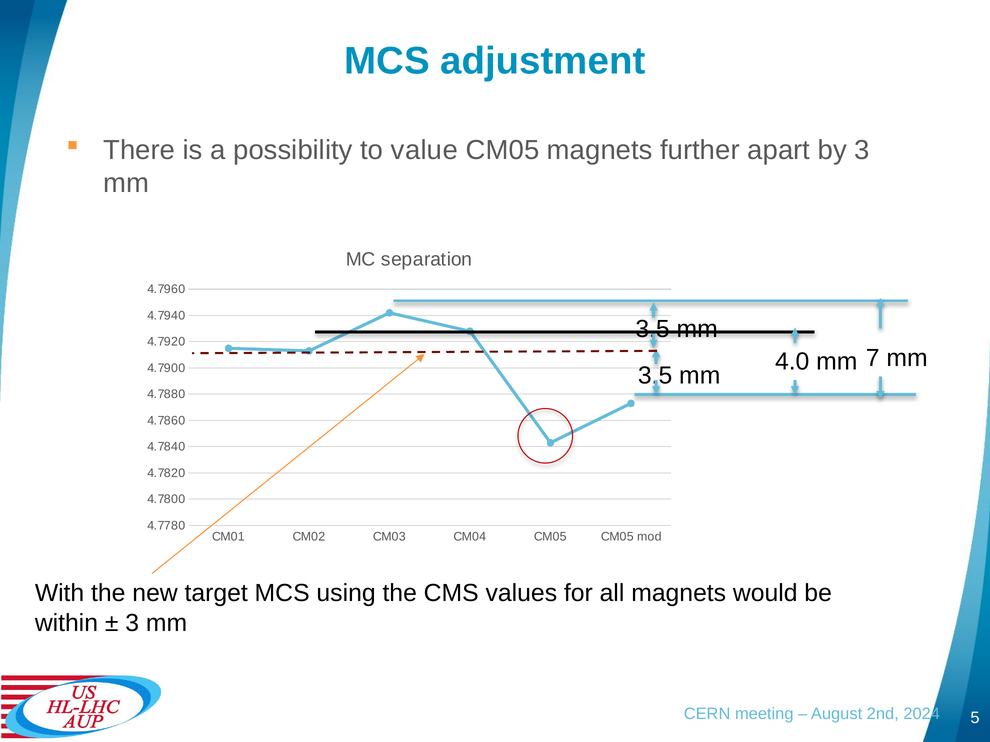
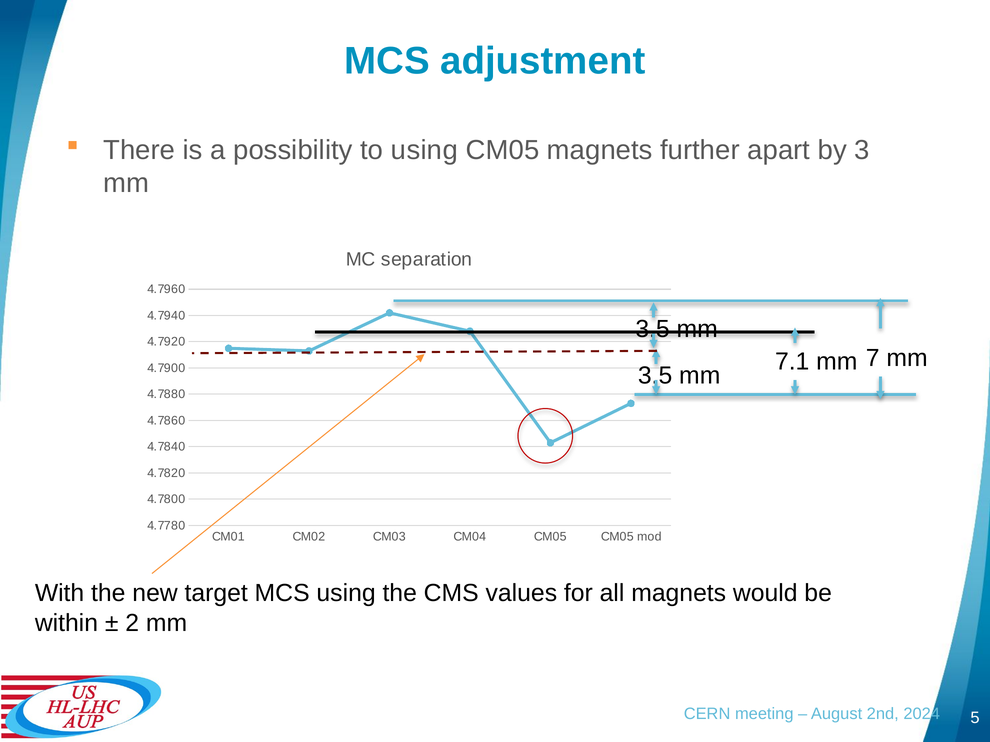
to value: value -> using
4.0: 4.0 -> 7.1
3 at (132, 623): 3 -> 2
